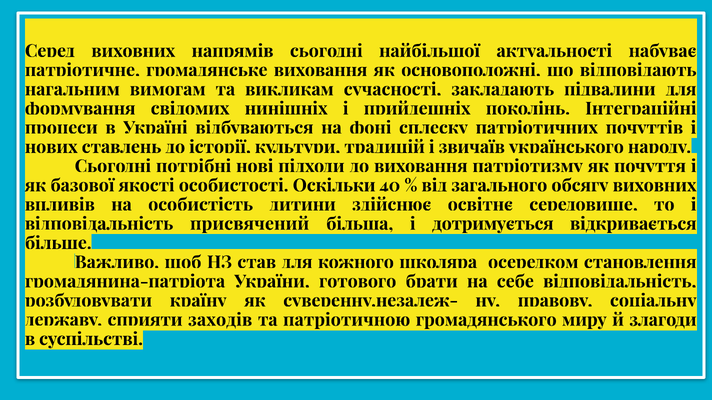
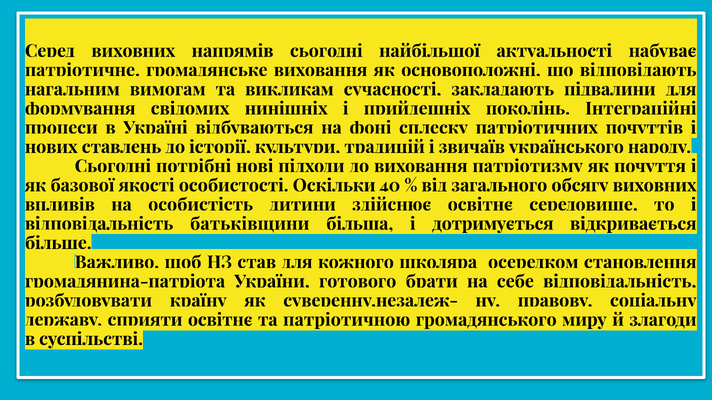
присвячений: присвячений -> батьківщини
заходів at (220, 320): заходів -> освітнє
